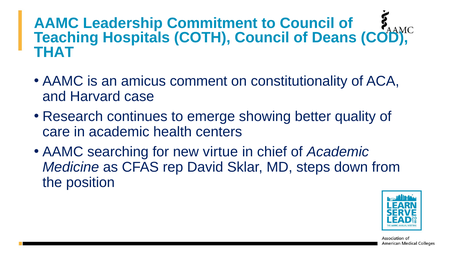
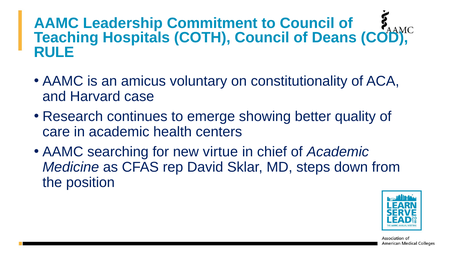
THAT: THAT -> RULE
comment: comment -> voluntary
